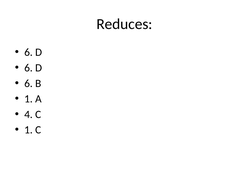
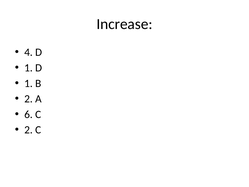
Reduces: Reduces -> Increase
6 at (28, 52): 6 -> 4
6 at (28, 68): 6 -> 1
6 at (28, 83): 6 -> 1
1 at (28, 99): 1 -> 2
4: 4 -> 6
1 at (28, 130): 1 -> 2
